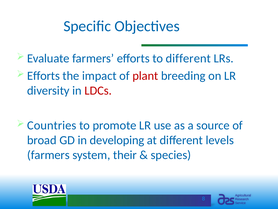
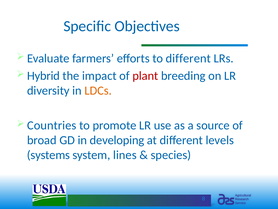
Efforts at (43, 76): Efforts -> Hybrid
LDCs colour: red -> orange
farmers at (48, 155): farmers -> systems
their: their -> lines
